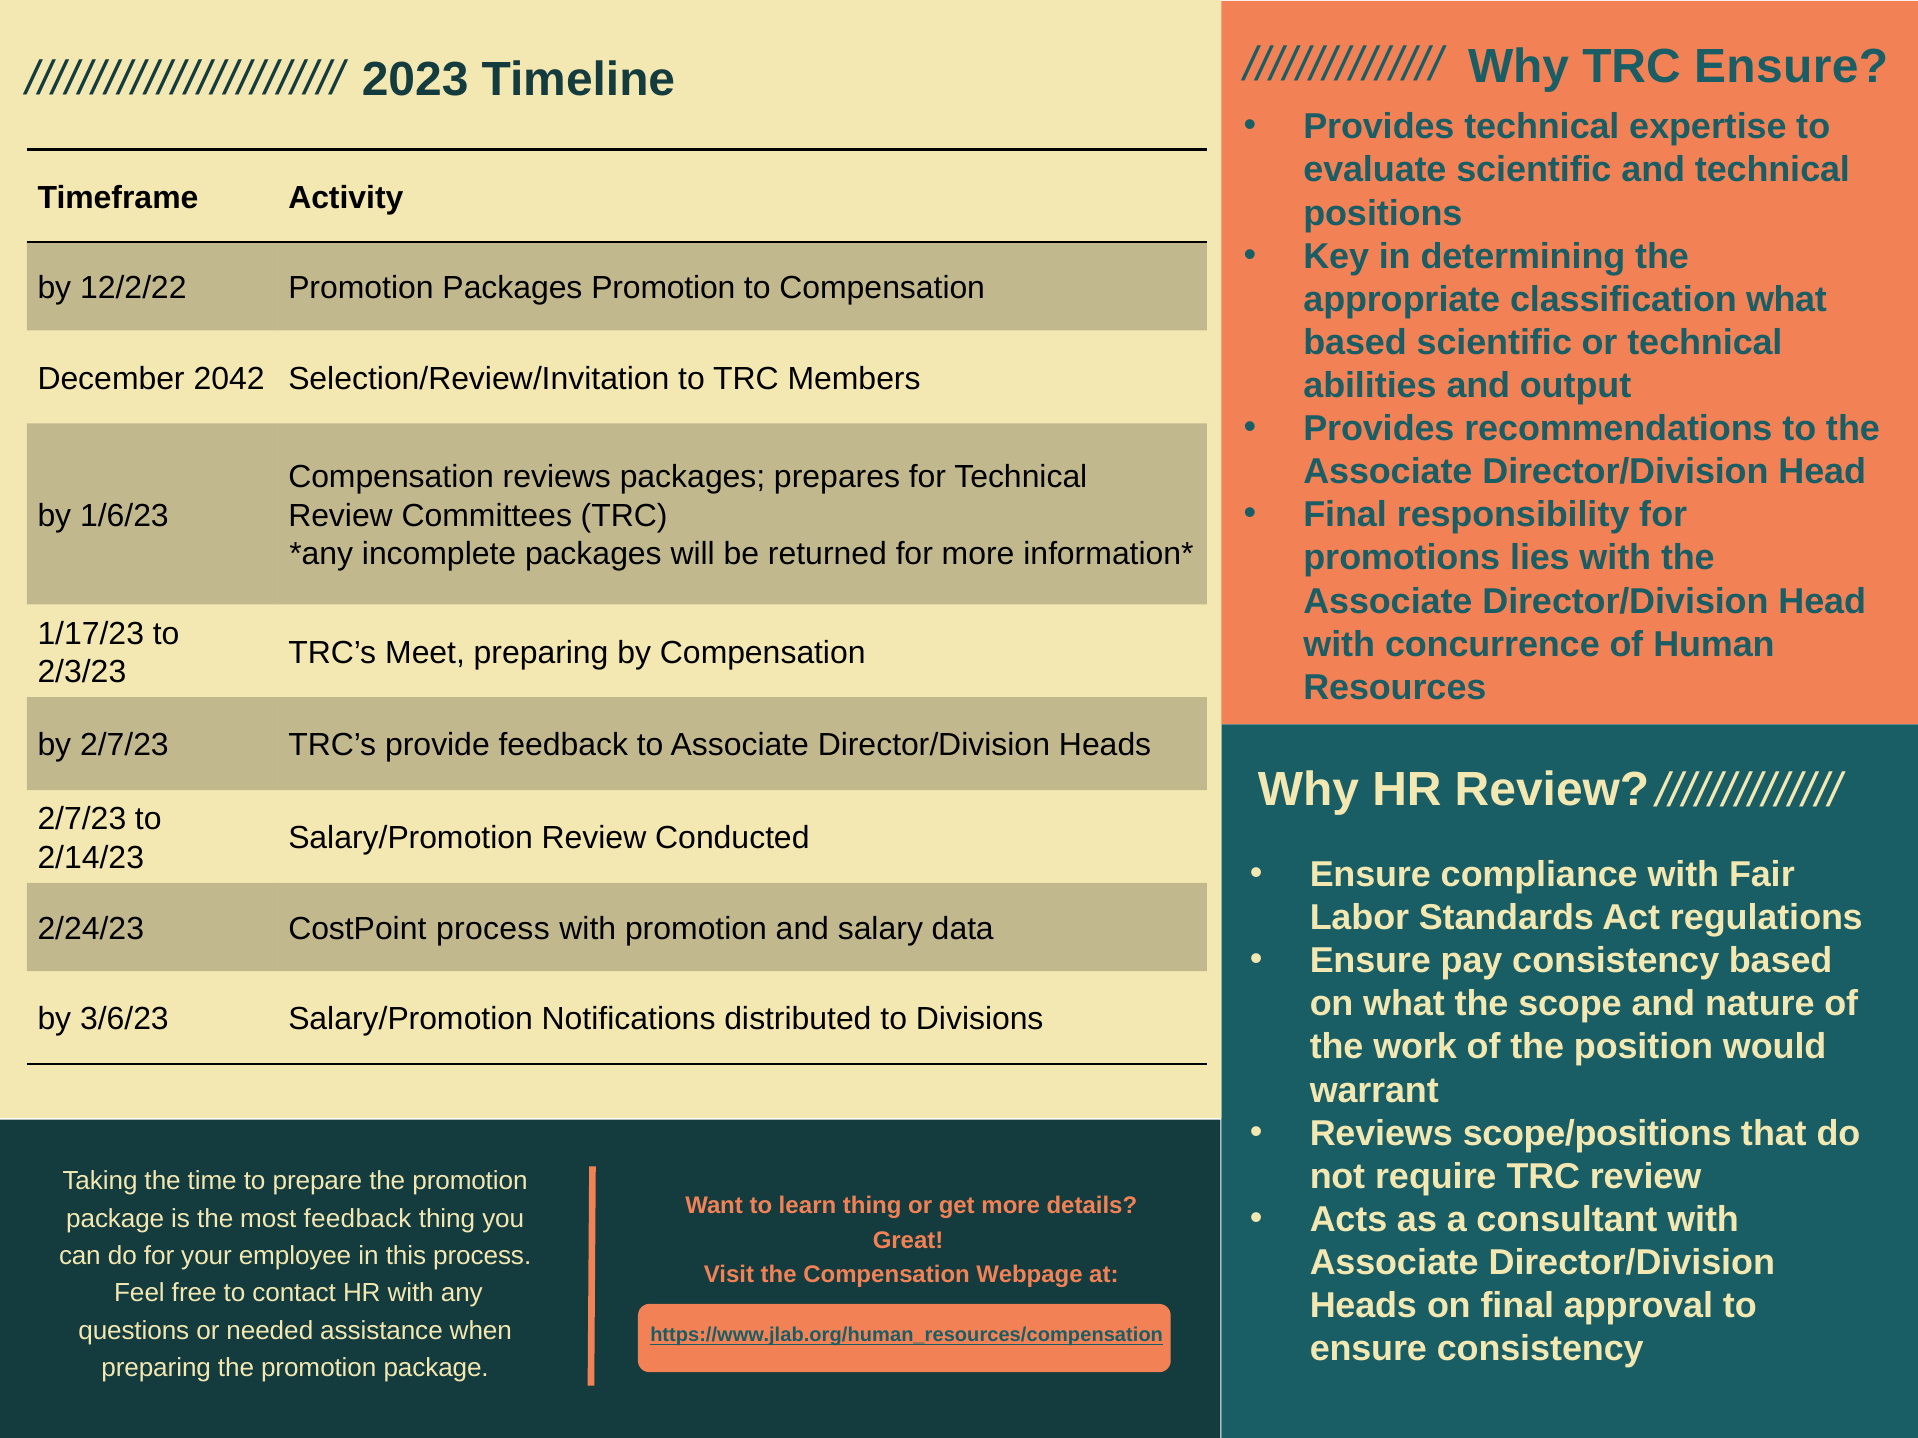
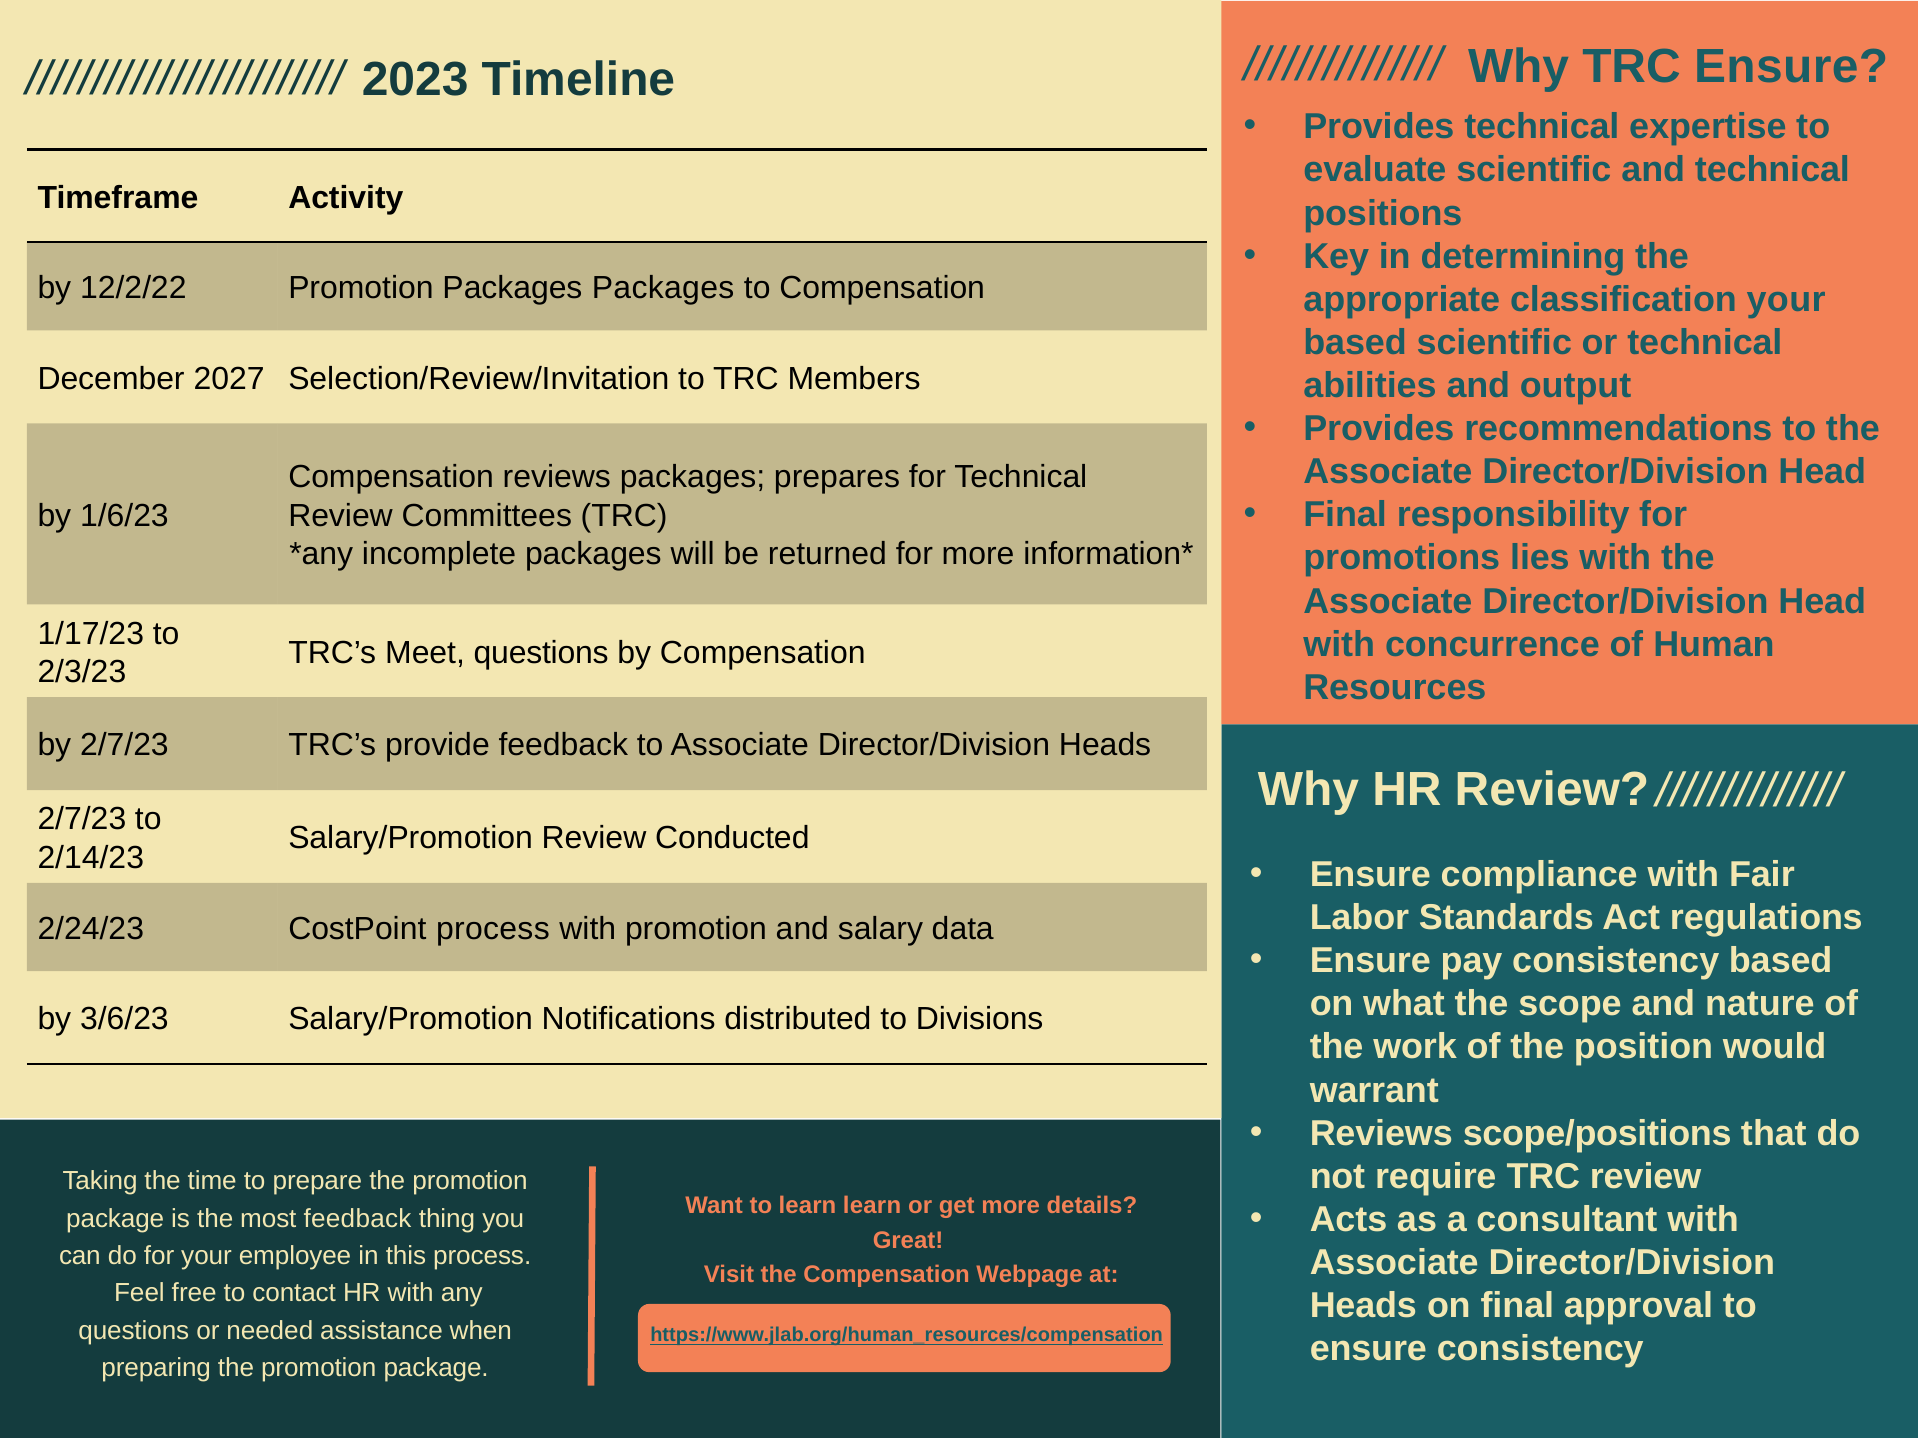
Packages Promotion: Promotion -> Packages
classification what: what -> your
2042: 2042 -> 2027
Meet preparing: preparing -> questions
learn thing: thing -> learn
